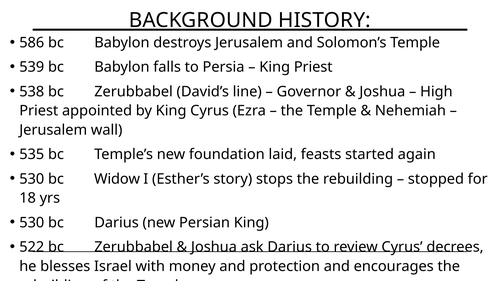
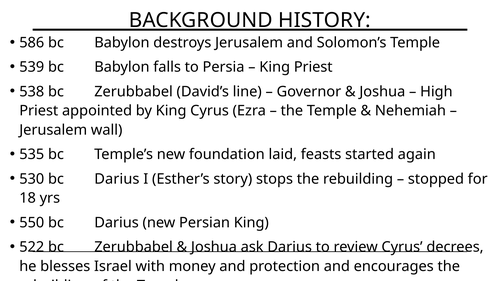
530 bc Widow: Widow -> Darius
530 at (32, 223): 530 -> 550
